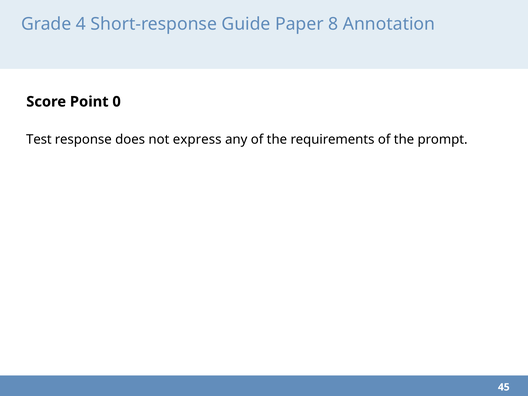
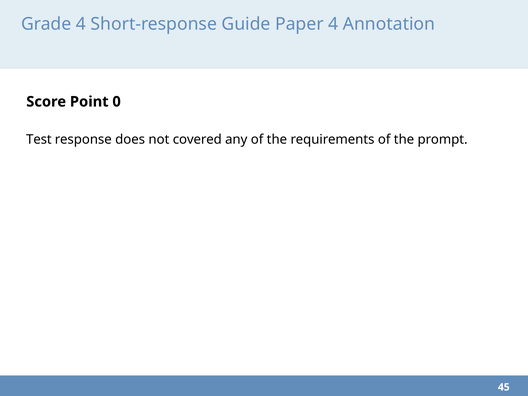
Paper 8: 8 -> 4
express: express -> covered
